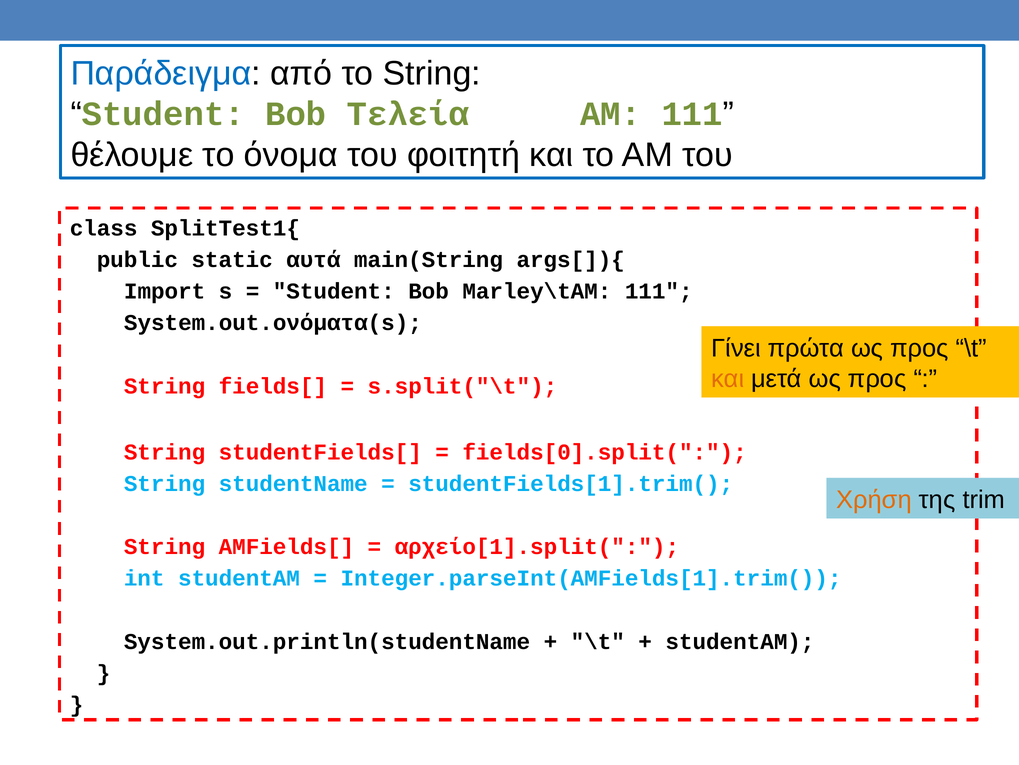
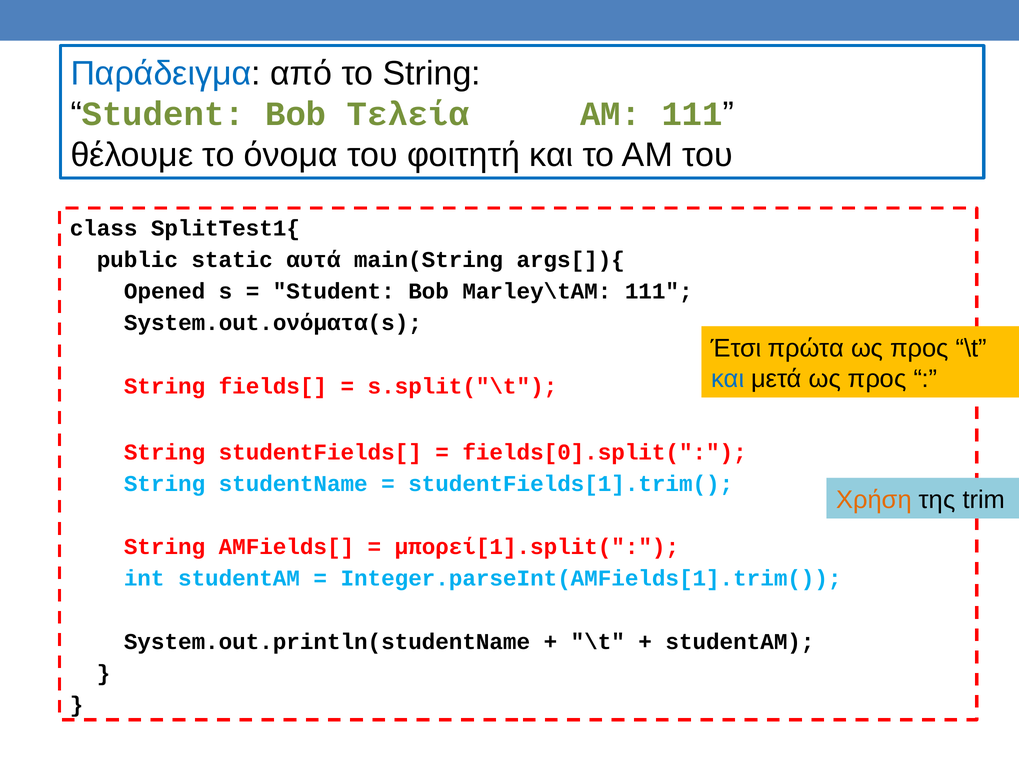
Import: Import -> Opened
Γίνει: Γίνει -> Έτσι
και at (728, 379) colour: orange -> blue
αρχείο[1].split(: αρχείο[1].split( -> μπορεί[1].split(
